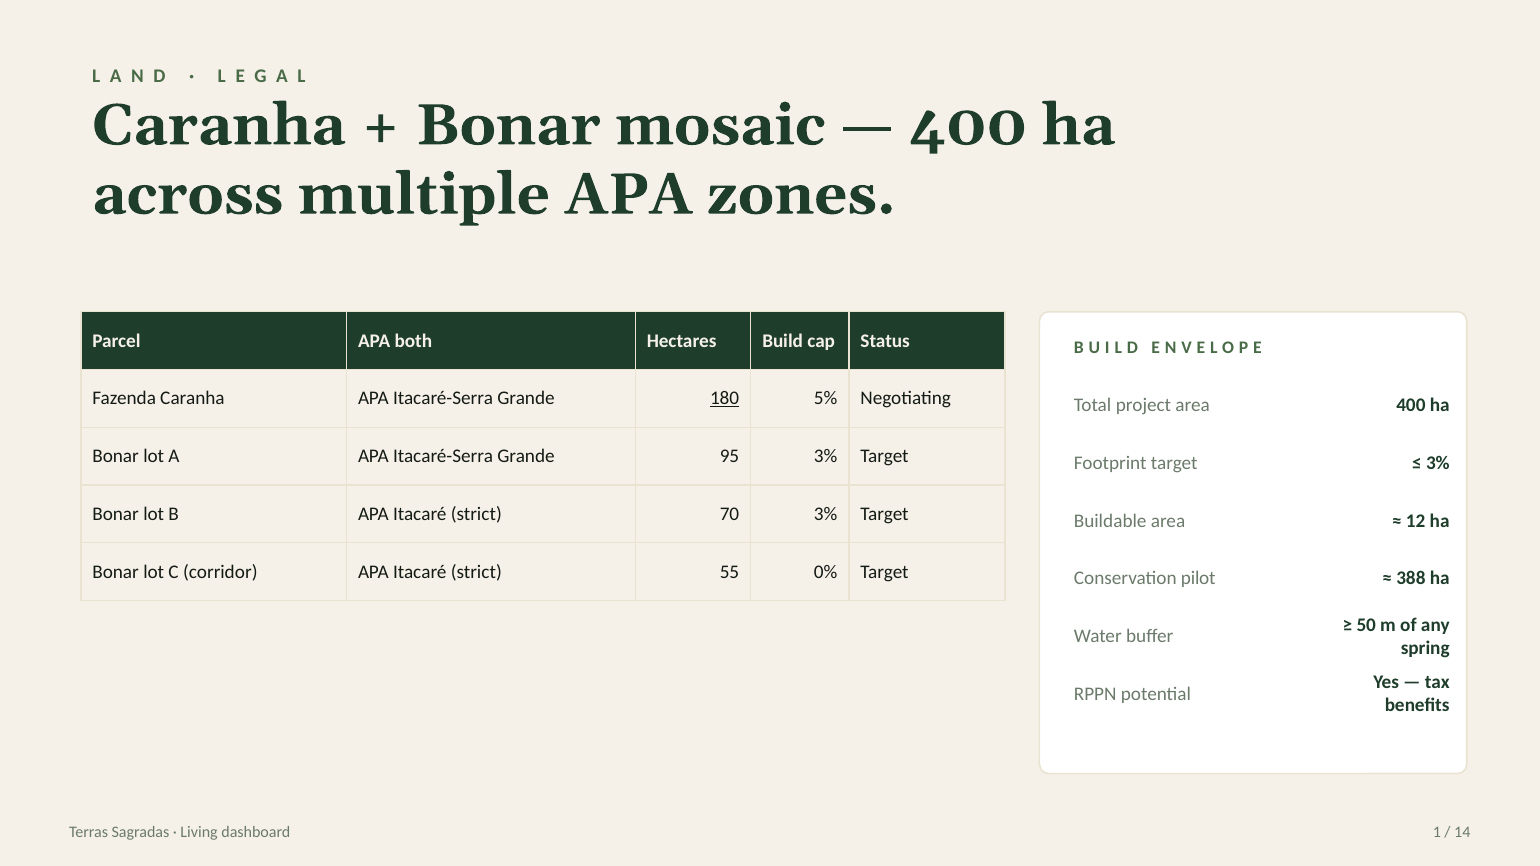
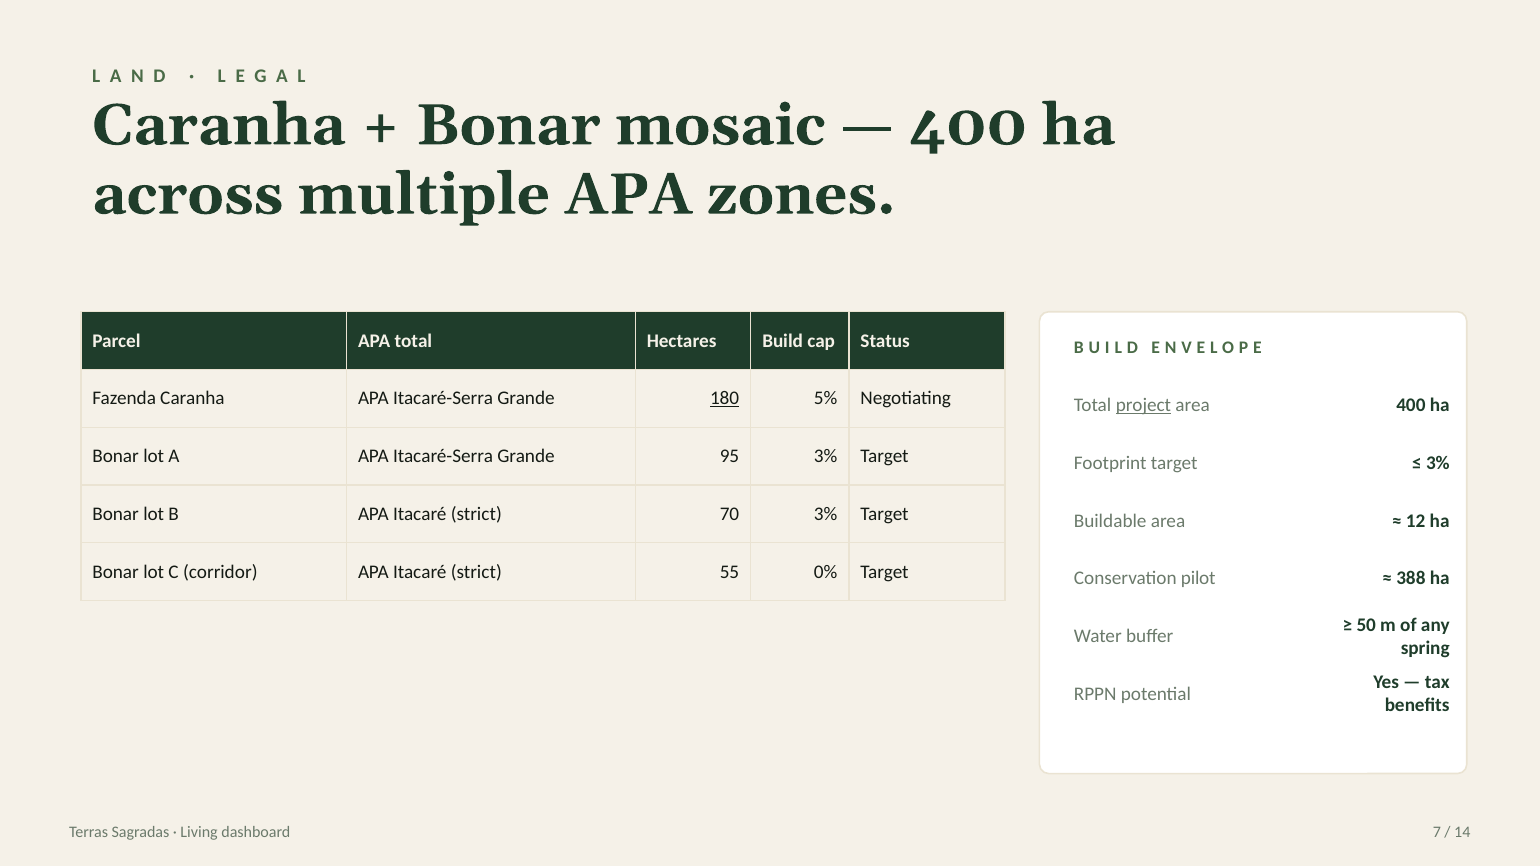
APA both: both -> total
project underline: none -> present
1: 1 -> 7
